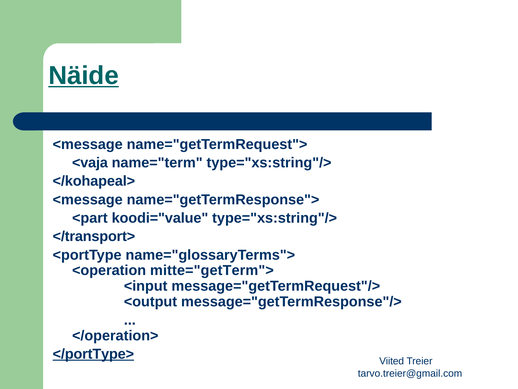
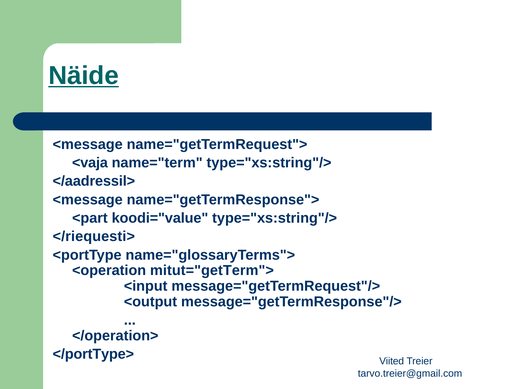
</kohapeal>: </kohapeal> -> </aadressil>
</transport>: </transport> -> </riequesti>
mitte="getTerm">: mitte="getTerm"> -> mitut="getTerm">
</portType> underline: present -> none
